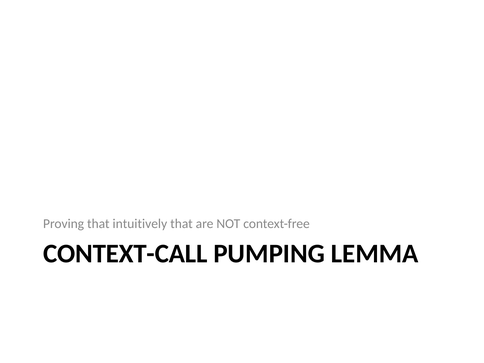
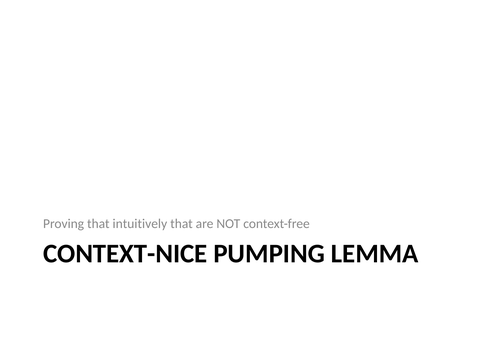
CONTEXT-CALL: CONTEXT-CALL -> CONTEXT-NICE
